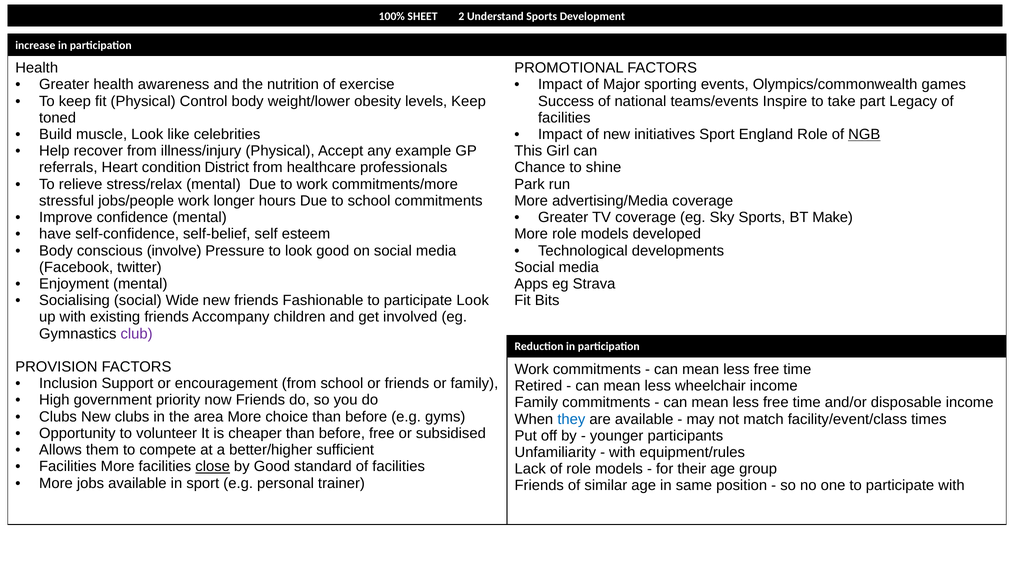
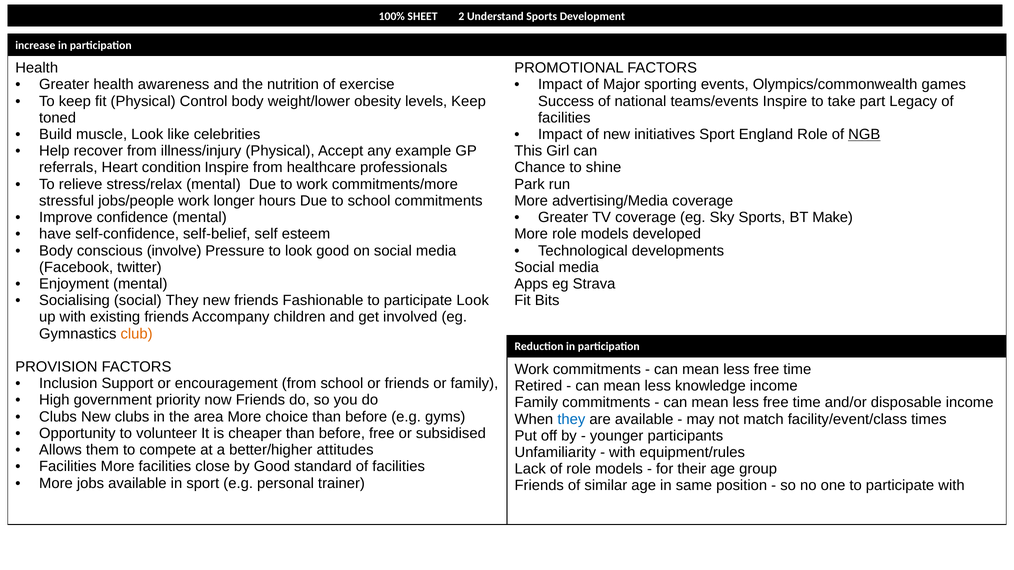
condition District: District -> Inspire
social Wide: Wide -> They
club colour: purple -> orange
wheelchair: wheelchair -> knowledge
sufficient: sufficient -> attitudes
close underline: present -> none
